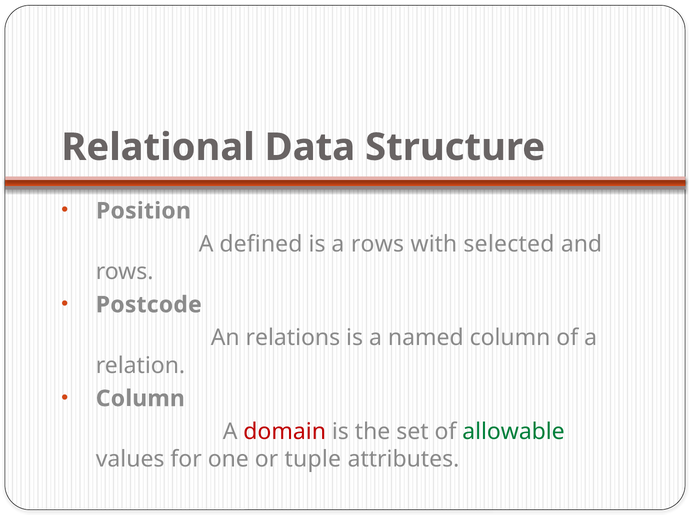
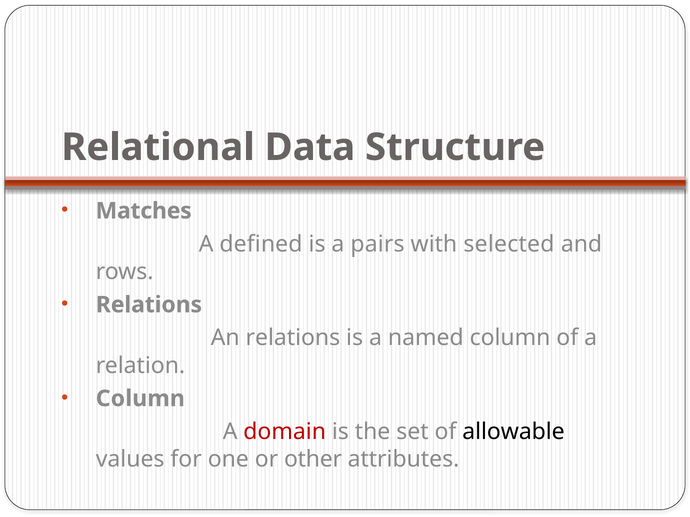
Position: Position -> Matches
a rows: rows -> pairs
Postcode at (149, 305): Postcode -> Relations
allowable colour: green -> black
tuple: tuple -> other
